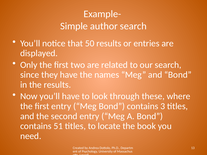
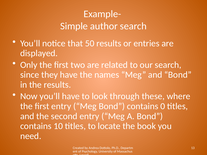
3: 3 -> 0
51: 51 -> 10
